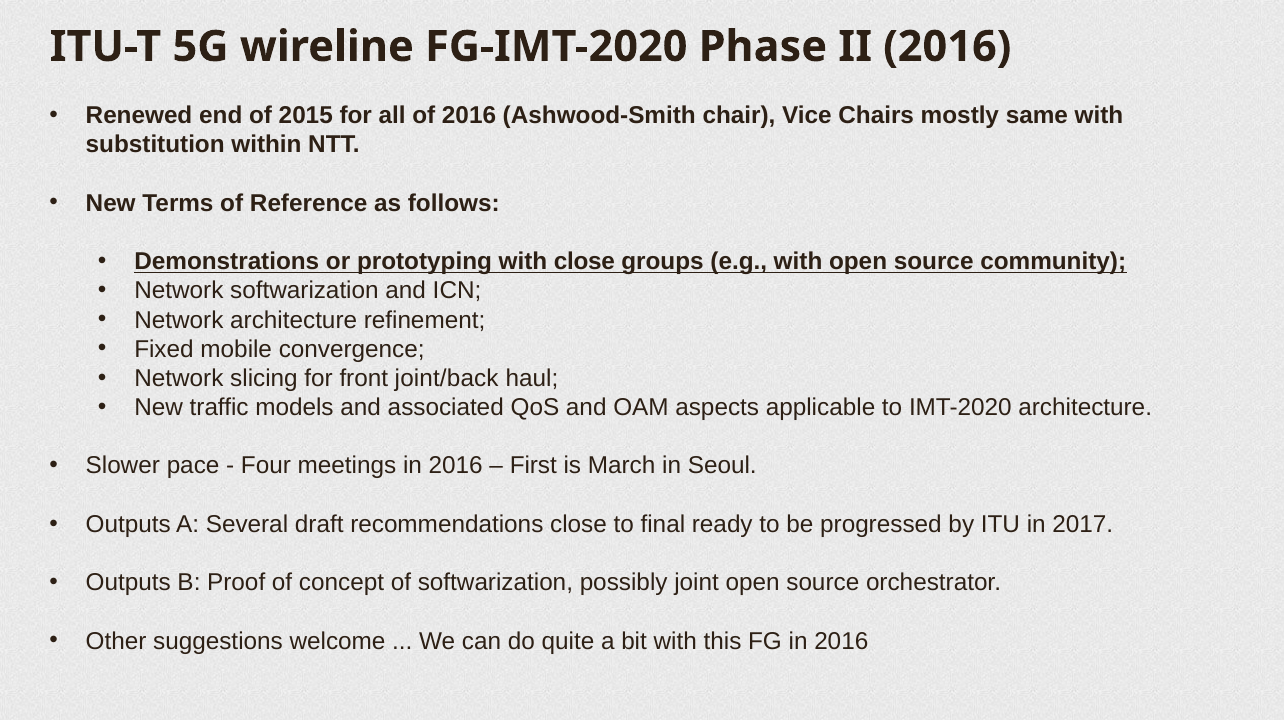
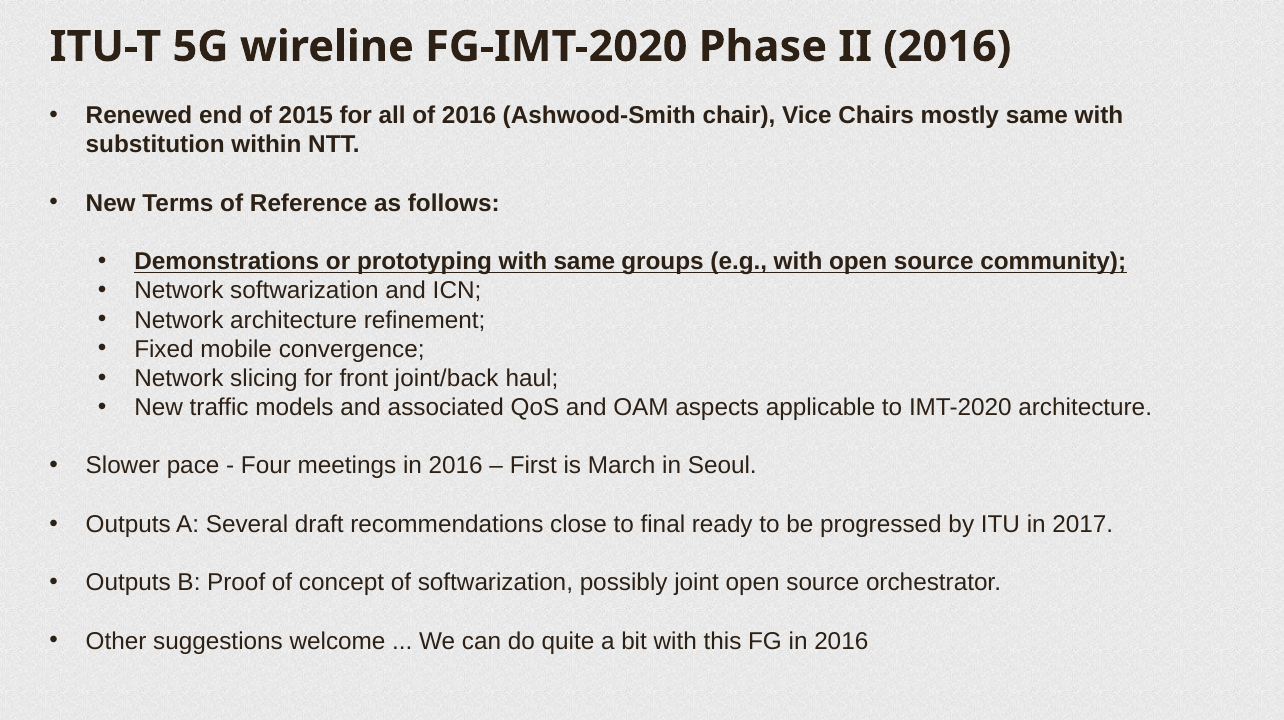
with close: close -> same
